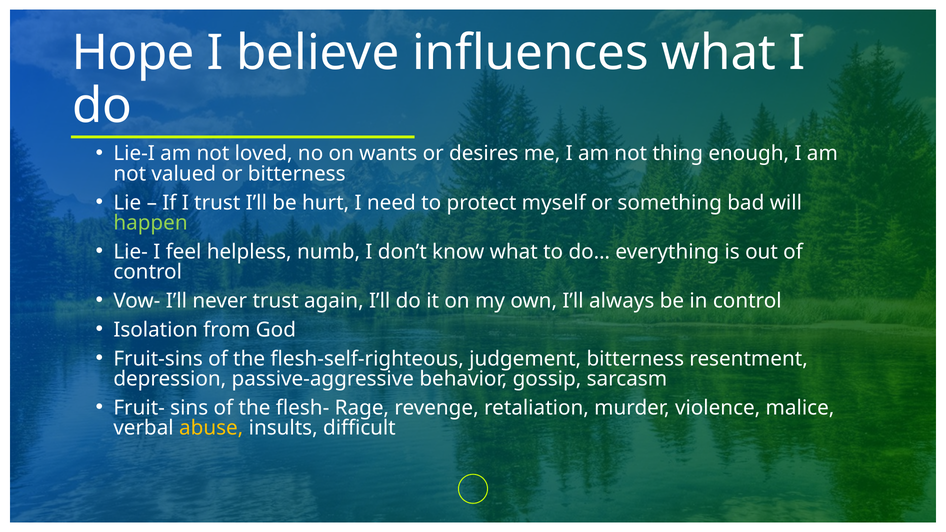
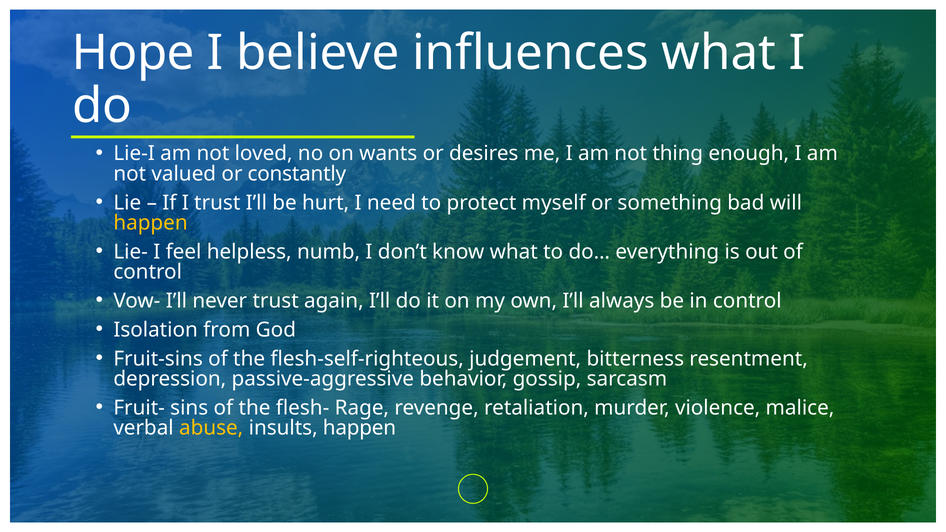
or bitterness: bitterness -> constantly
happen at (151, 223) colour: light green -> yellow
insults difficult: difficult -> happen
